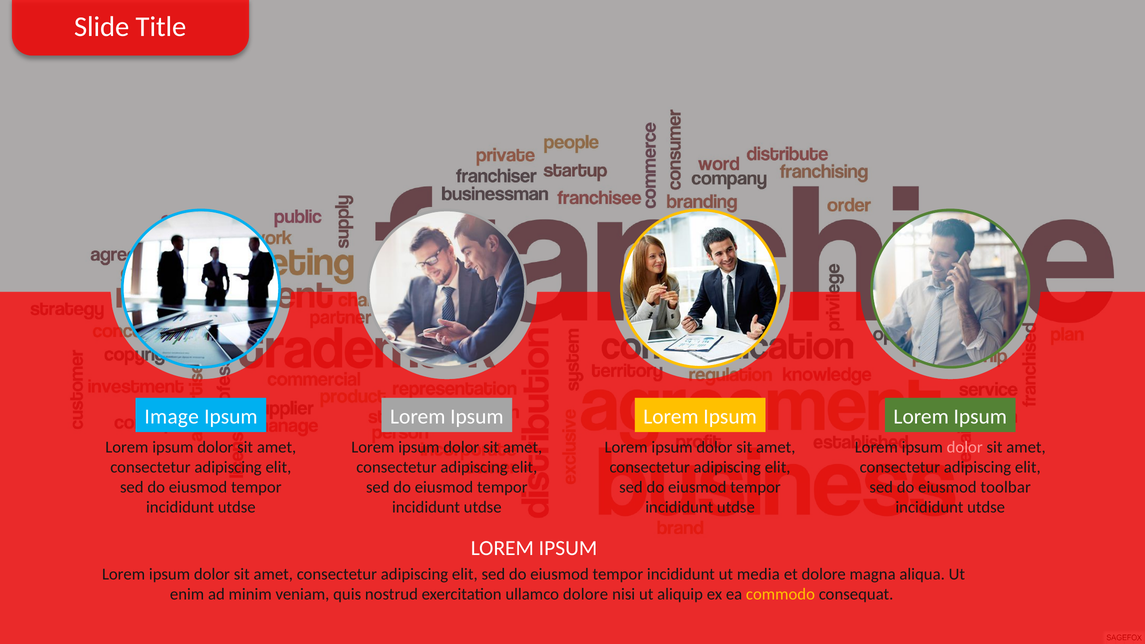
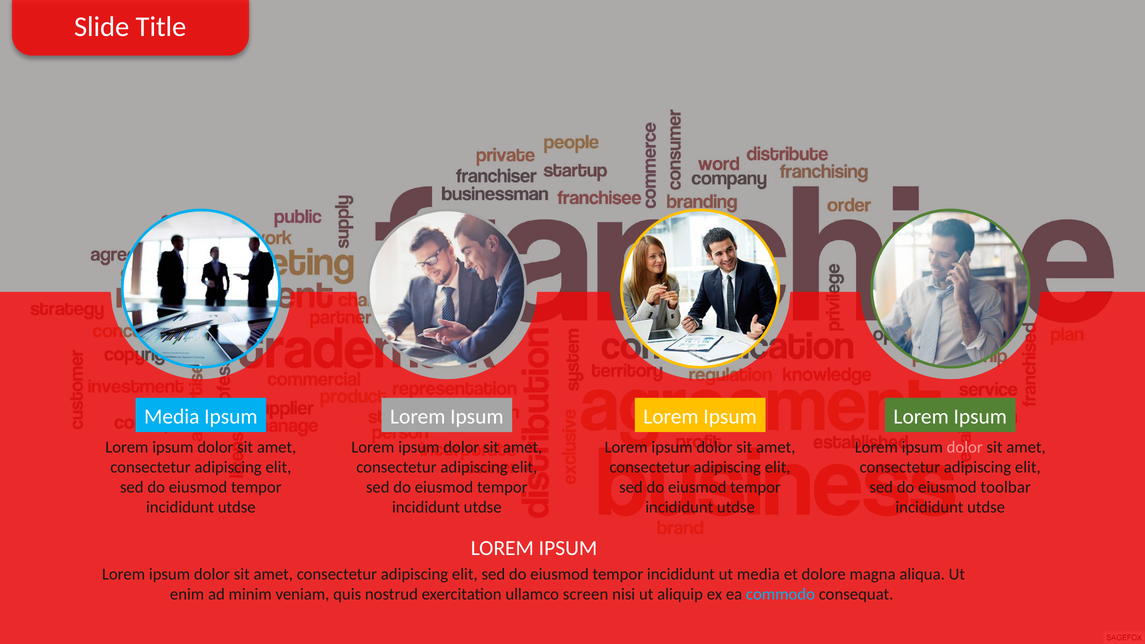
Image at (172, 416): Image -> Media
ullamco dolore: dolore -> screen
commodo colour: yellow -> light blue
